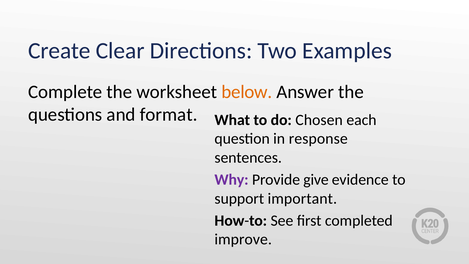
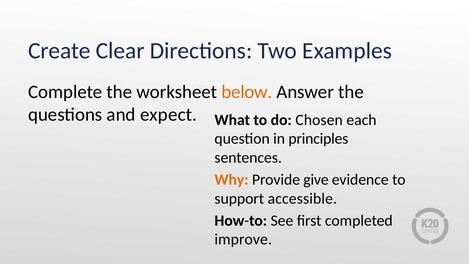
format: format -> expect
response: response -> principles
Why colour: purple -> orange
important: important -> accessible
